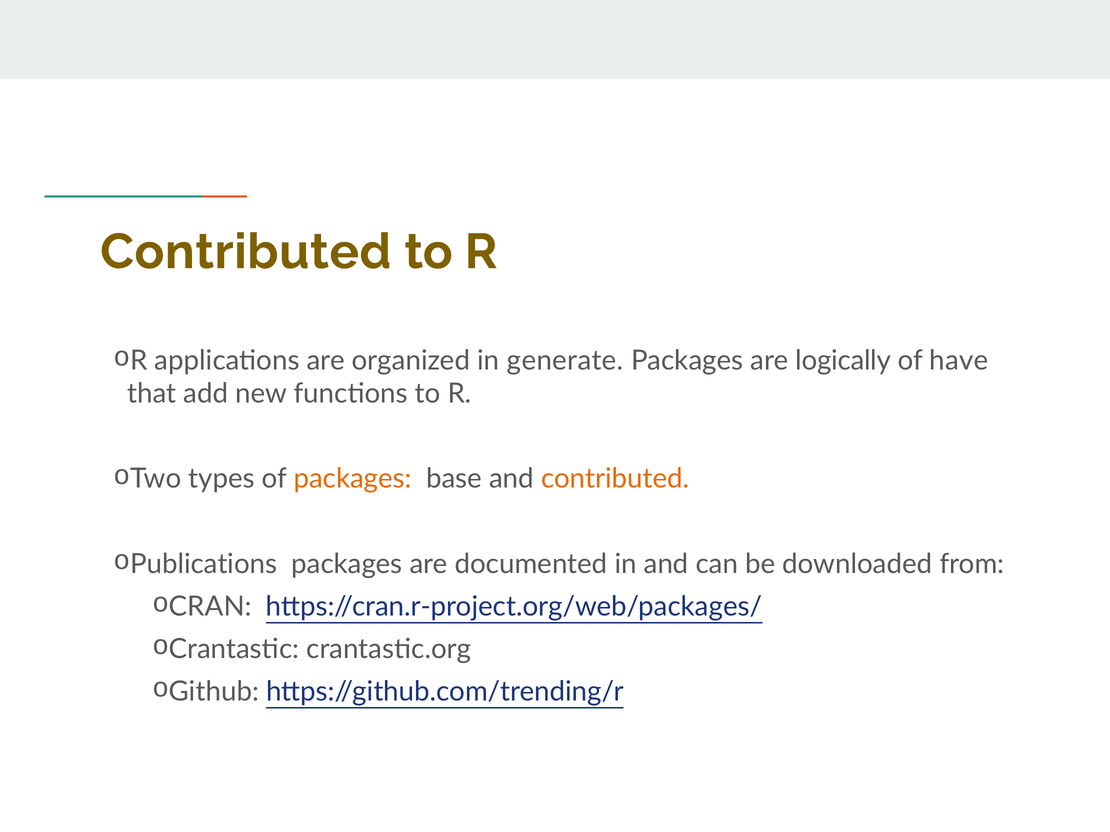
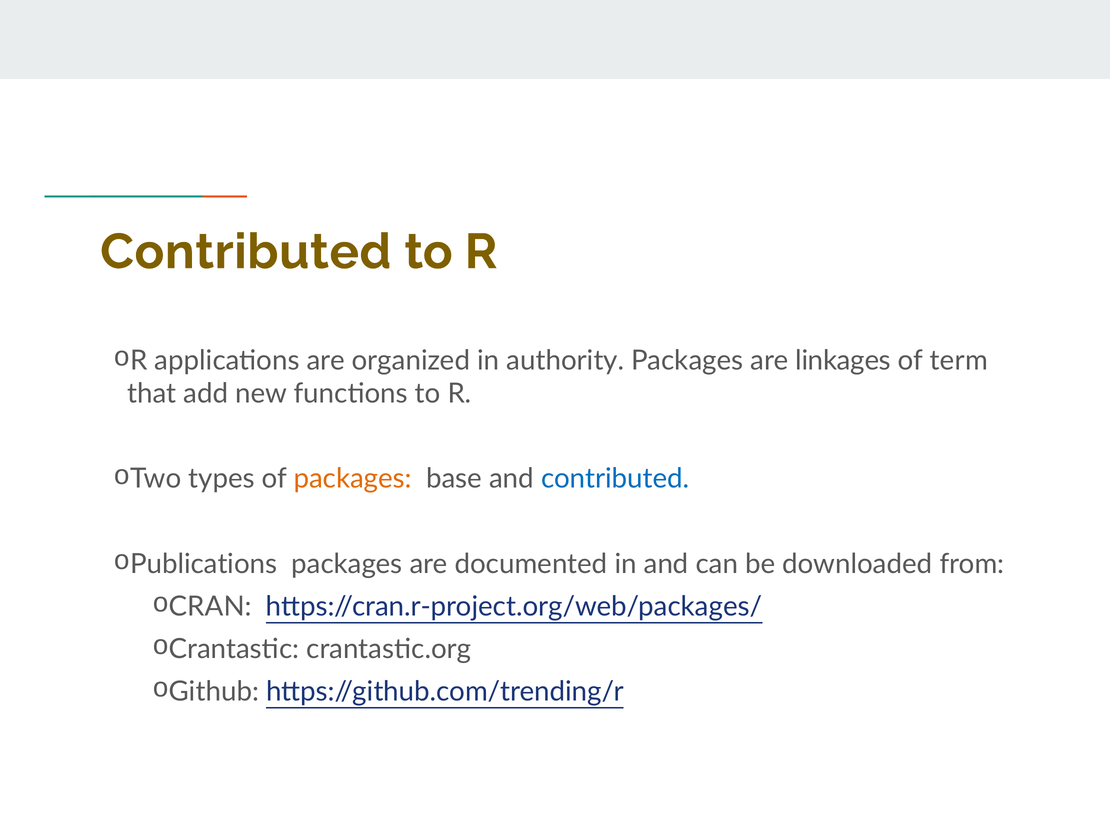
generate: generate -> authority
logically: logically -> linkages
have: have -> term
contributed at (615, 479) colour: orange -> blue
